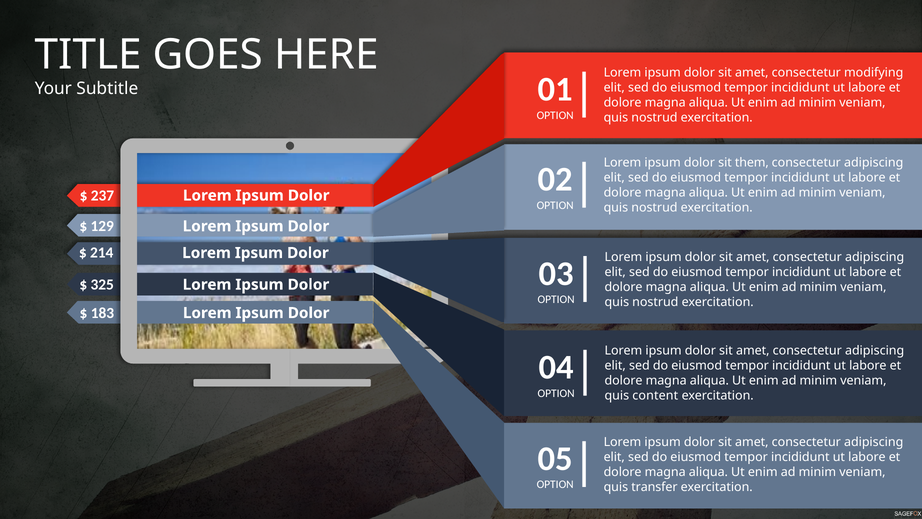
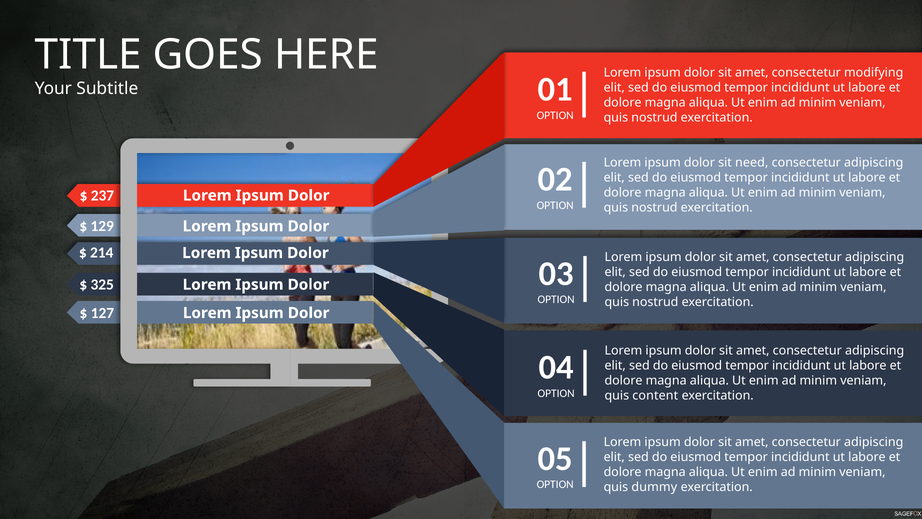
them: them -> need
183: 183 -> 127
transfer: transfer -> dummy
